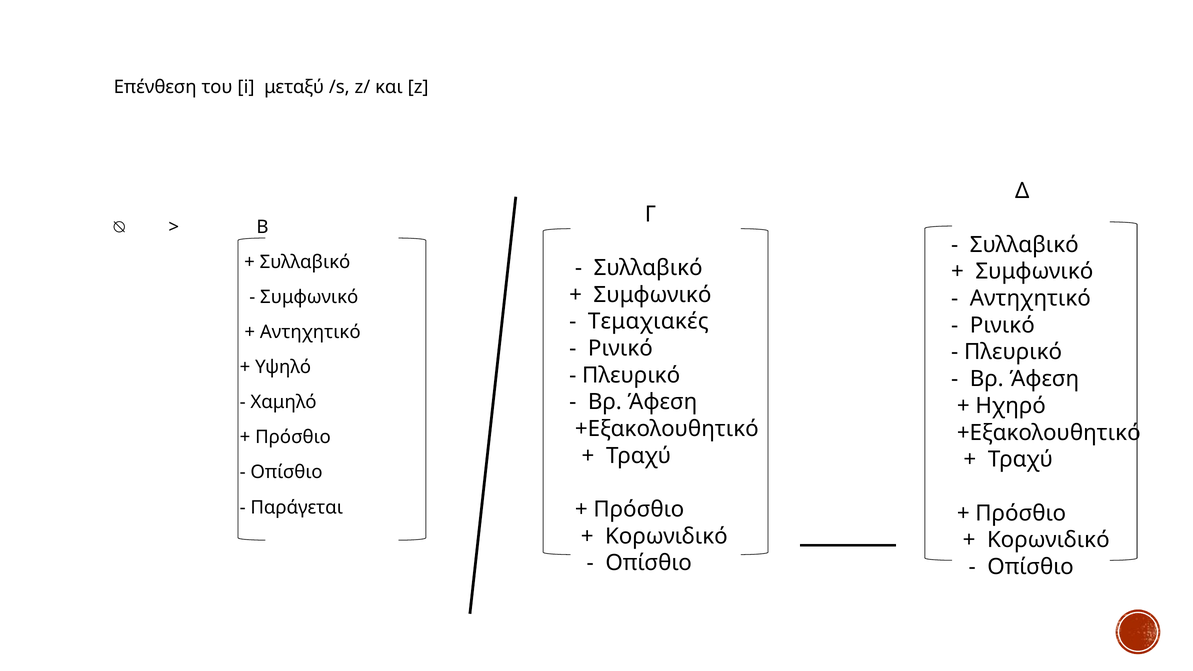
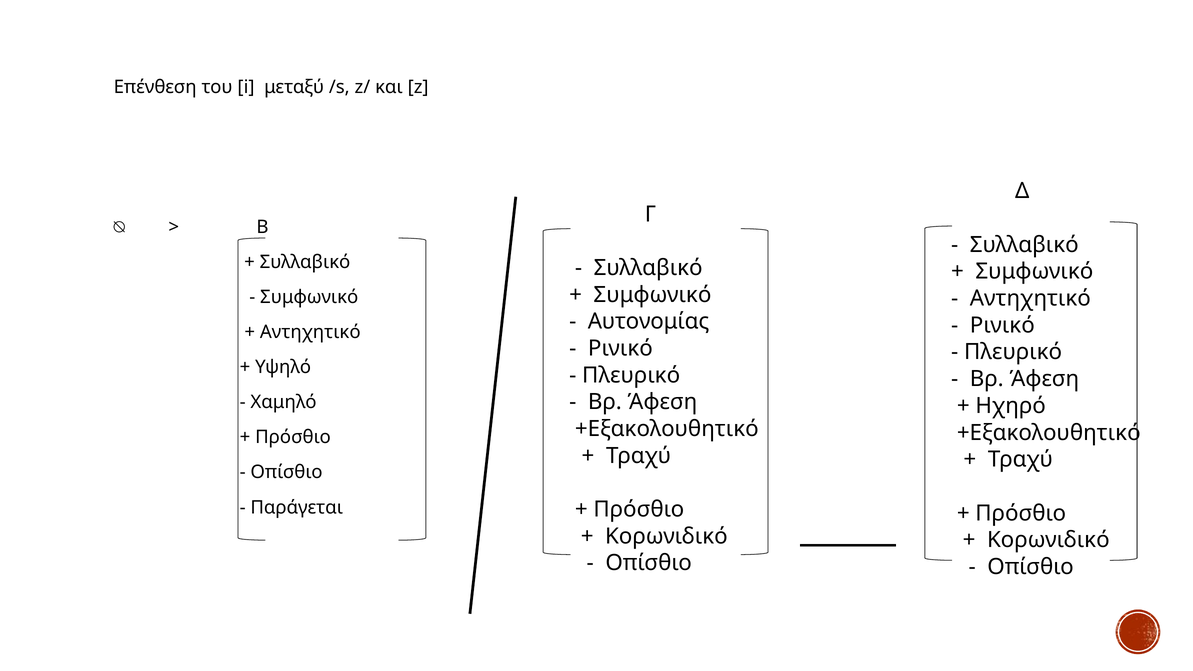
Τεμαχιακές: Τεμαχιακές -> Αυτονομίας
